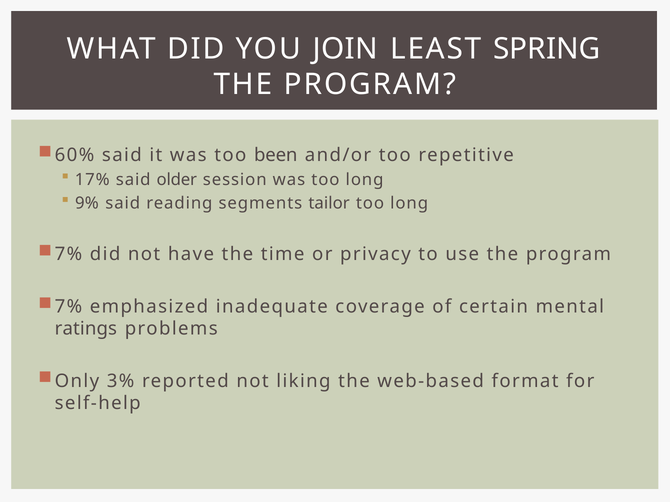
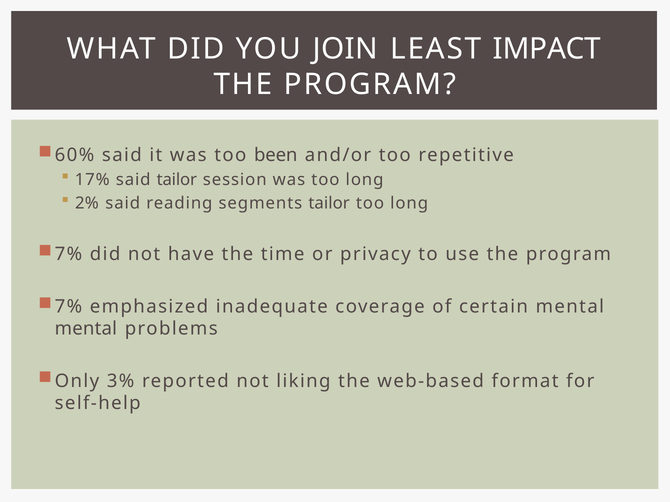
SPRING: SPRING -> IMPACT
said older: older -> tailor
9%: 9% -> 2%
ratings at (86, 329): ratings -> mental
